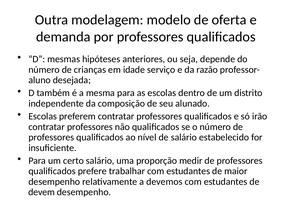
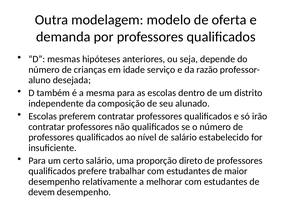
medir: medir -> direto
devemos: devemos -> melhorar
